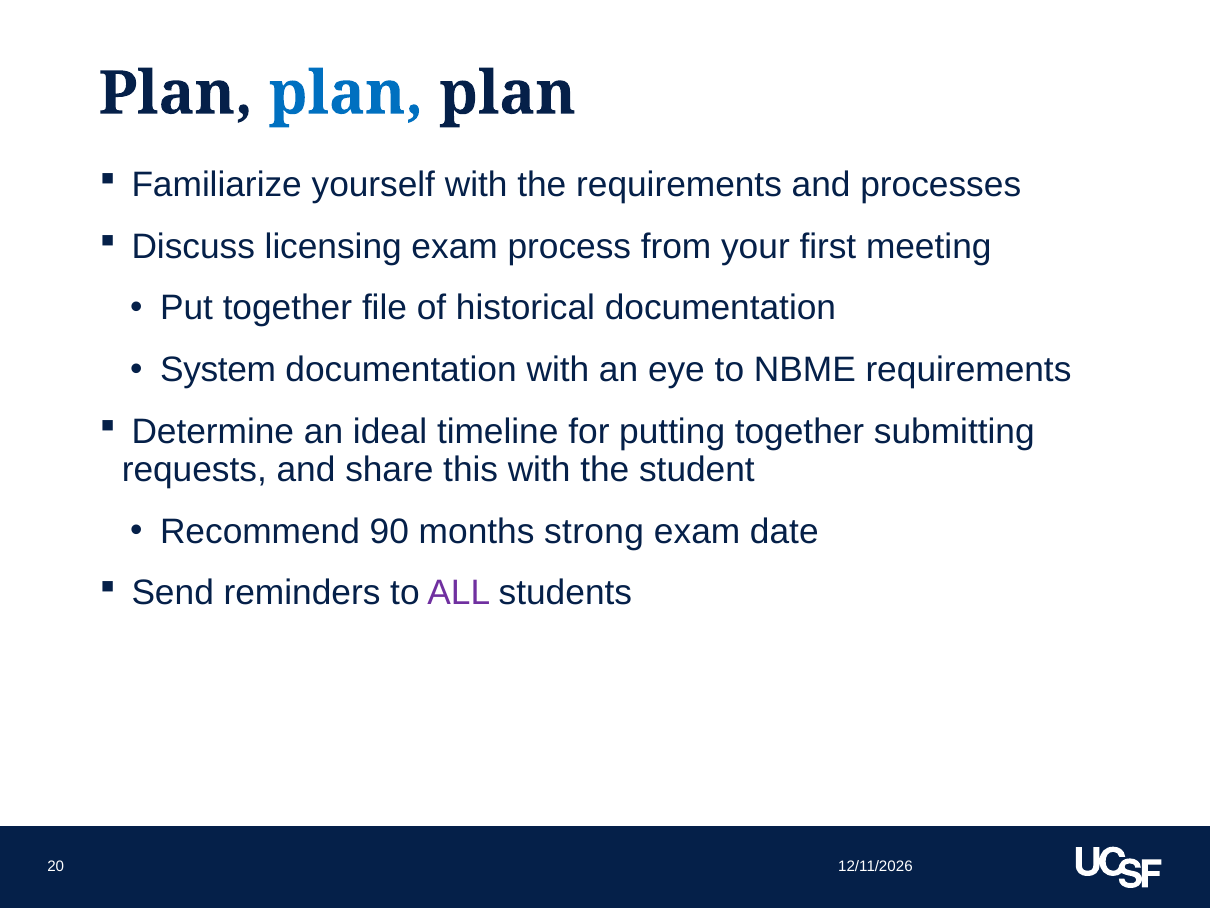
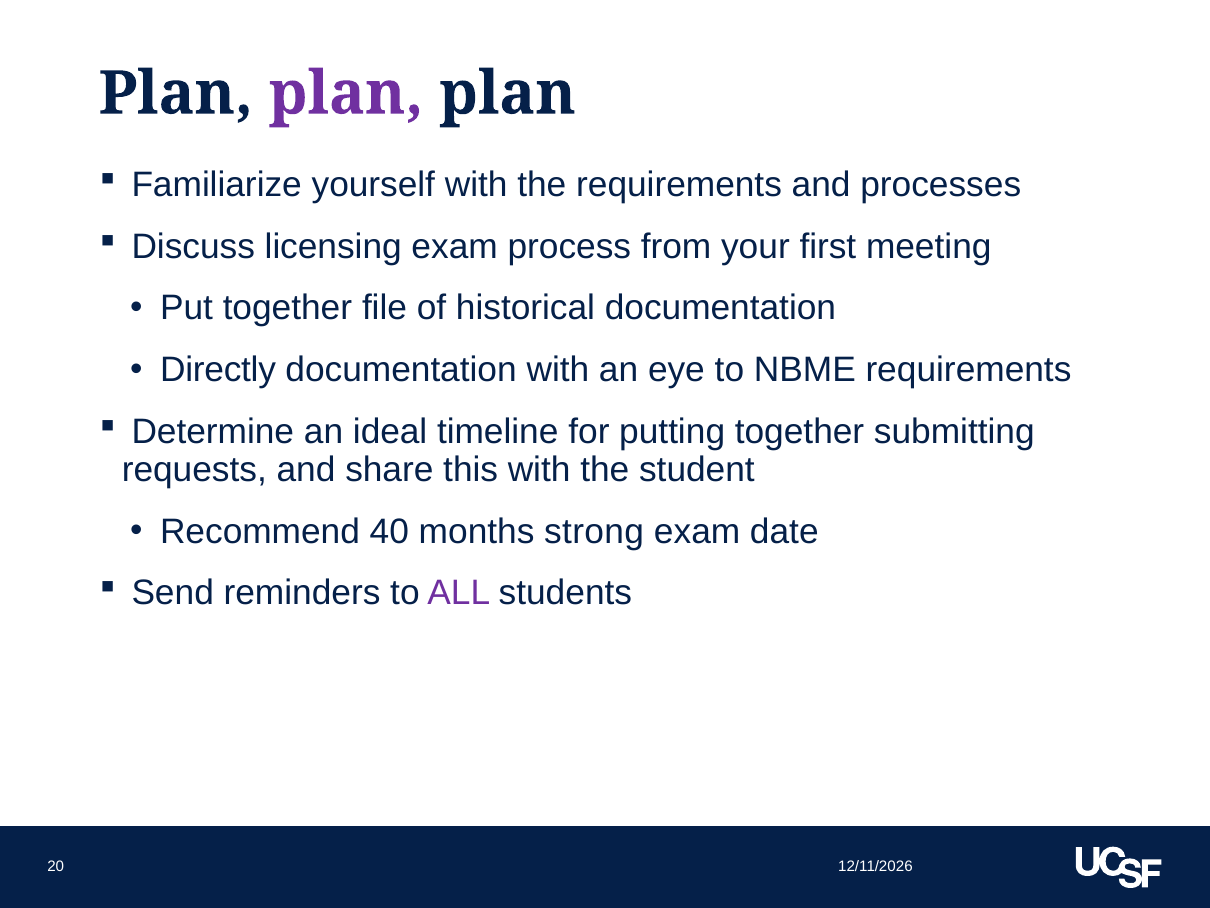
plan at (346, 94) colour: blue -> purple
System: System -> Directly
90: 90 -> 40
